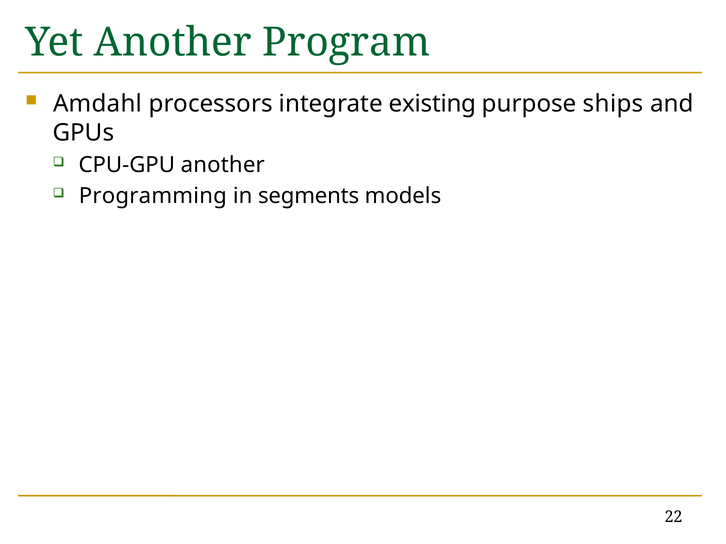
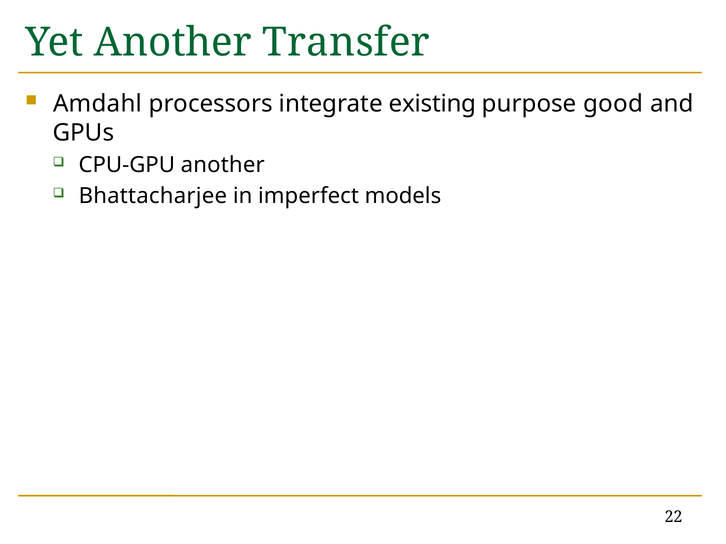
Program: Program -> Transfer
ships: ships -> good
Programming: Programming -> Bhattacharjee
segments: segments -> imperfect
